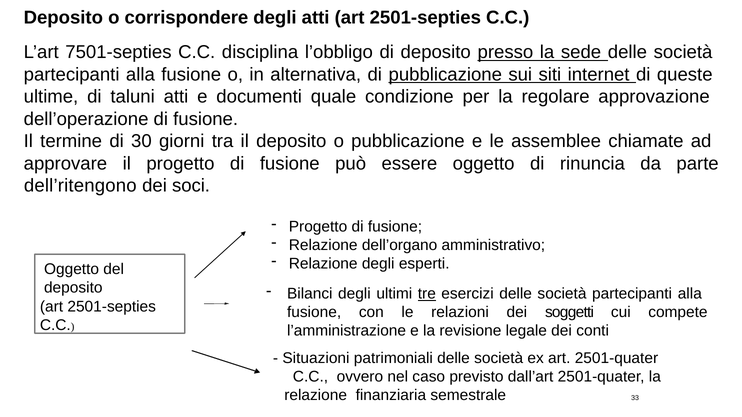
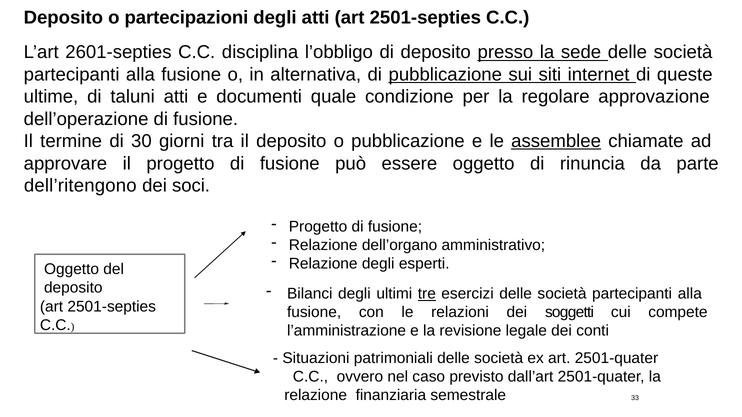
corrispondere: corrispondere -> partecipazioni
7501-septies: 7501-septies -> 2601-septies
assemblee underline: none -> present
